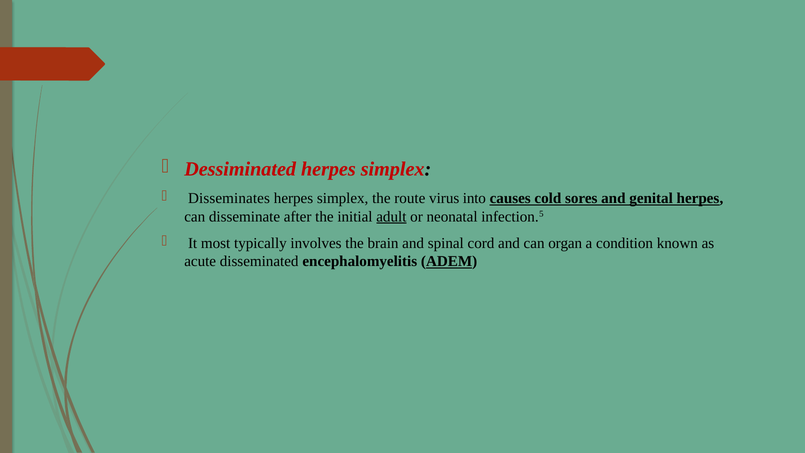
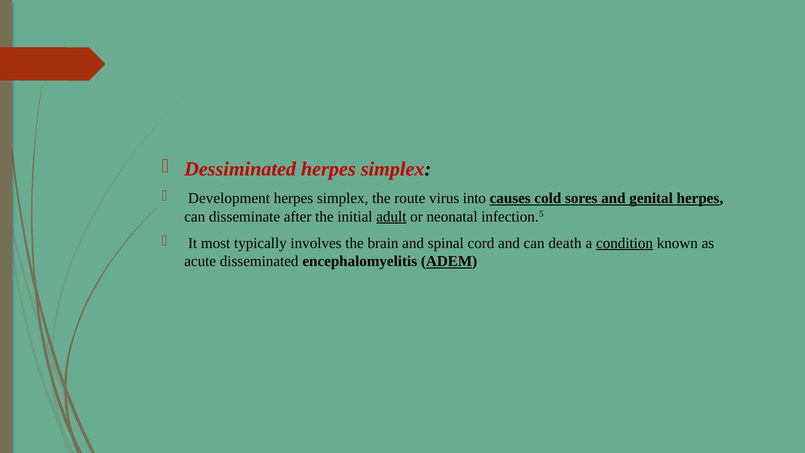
Disseminates: Disseminates -> Development
organ: organ -> death
condition underline: none -> present
